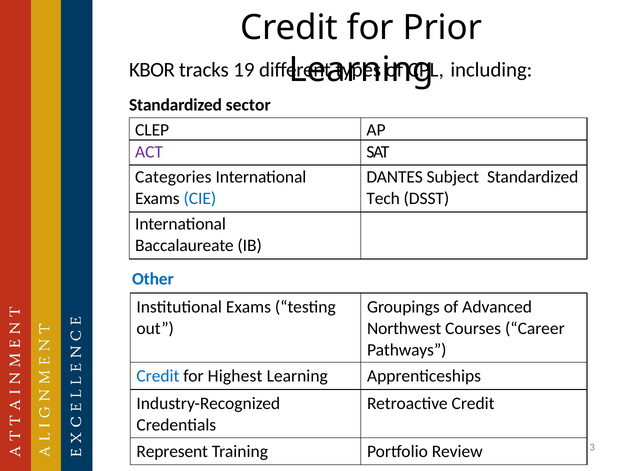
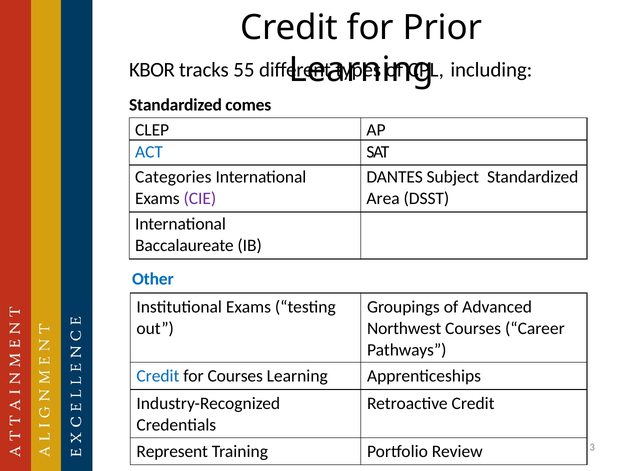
19: 19 -> 55
sector: sector -> comes
ACT colour: purple -> blue
CIE colour: blue -> purple
Tech: Tech -> Area
for Highest: Highest -> Courses
